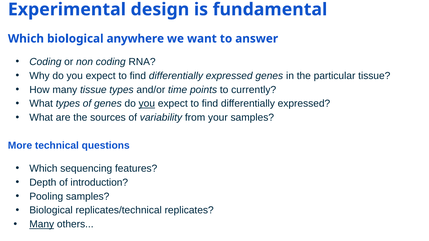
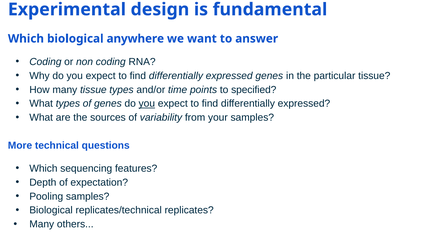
currently: currently -> specified
introduction: introduction -> expectation
Many at (42, 225) underline: present -> none
